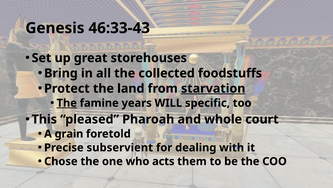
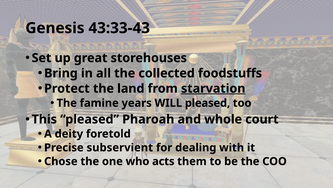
46:33-43: 46:33-43 -> 43:33-43
The at (67, 103) underline: present -> none
WILL specific: specific -> pleased
grain: grain -> deity
